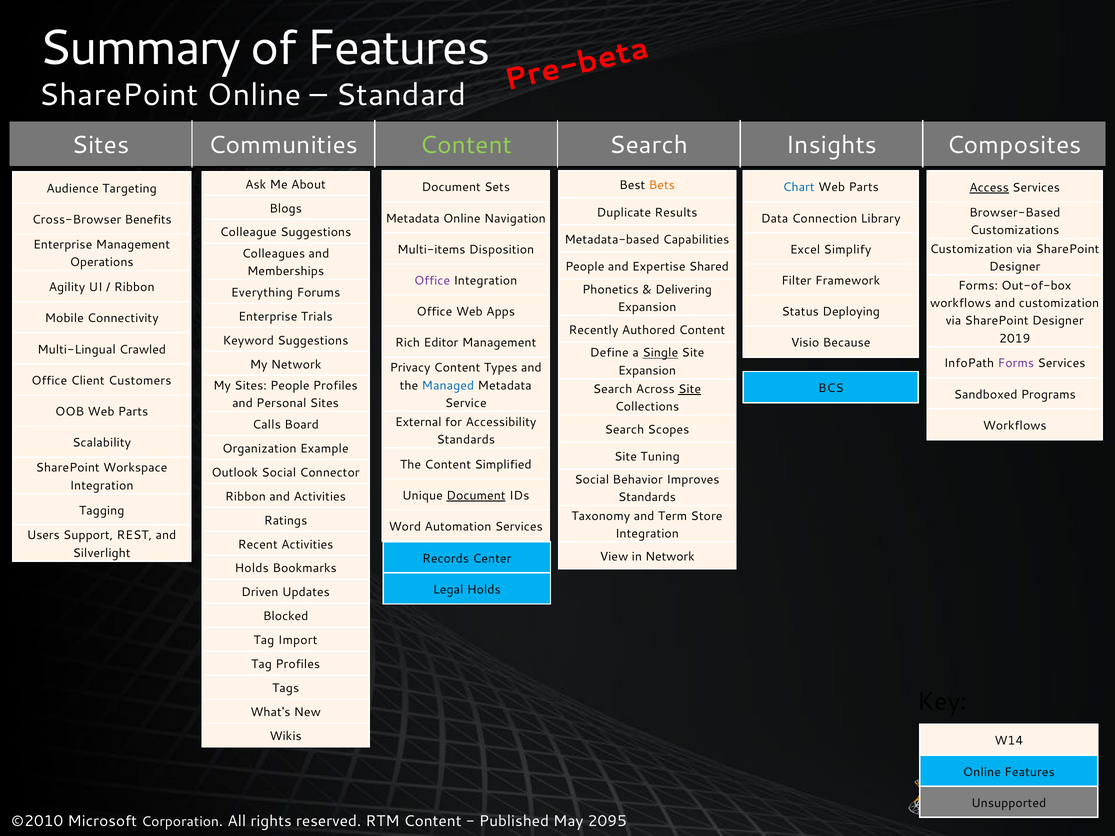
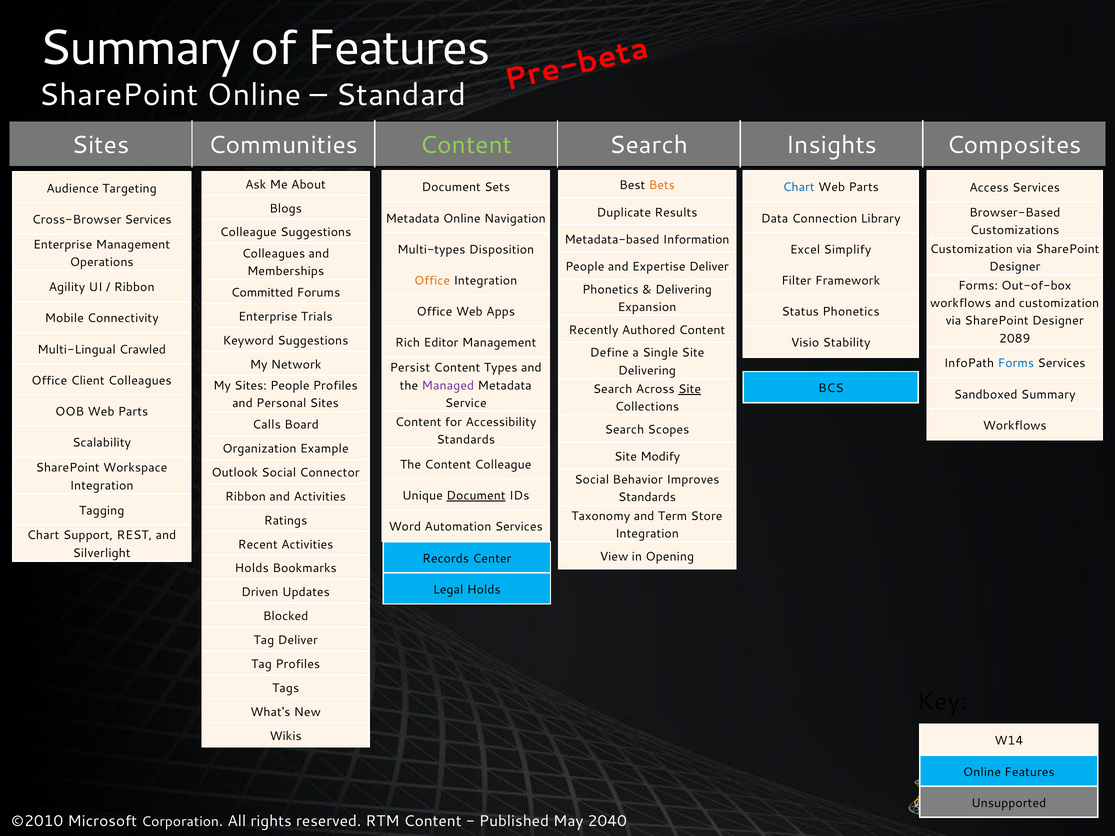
Access underline: present -> none
Cross-Browser Benefits: Benefits -> Services
Capabilities: Capabilities -> Information
Multi-items: Multi-items -> Multi-types
Expertise Shared: Shared -> Deliver
Office at (432, 281) colour: purple -> orange
Everything: Everything -> Committed
Status Deploying: Deploying -> Phonetics
2019: 2019 -> 2089
Because: Because -> Stability
Single underline: present -> none
Forms at (1016, 364) colour: purple -> blue
Privacy: Privacy -> Persist
Expansion at (647, 371): Expansion -> Delivering
Client Customers: Customers -> Colleagues
Managed colour: blue -> purple
Sandboxed Programs: Programs -> Summary
External at (418, 422): External -> Content
Tuning: Tuning -> Modify
Content Simplified: Simplified -> Colleague
Users at (43, 536): Users -> Chart
in Network: Network -> Opening
Tag Import: Import -> Deliver
2095: 2095 -> 2040
